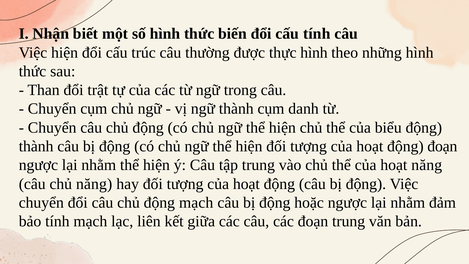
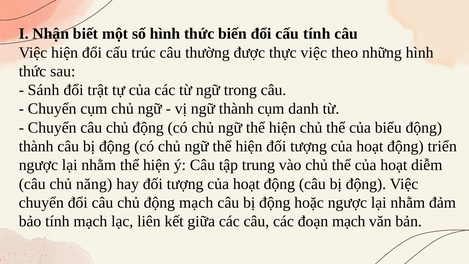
thực hình: hình -> việc
Than: Than -> Sánh
động đoạn: đoạn -> triển
hoạt năng: năng -> diễm
đoạn trung: trung -> mạch
